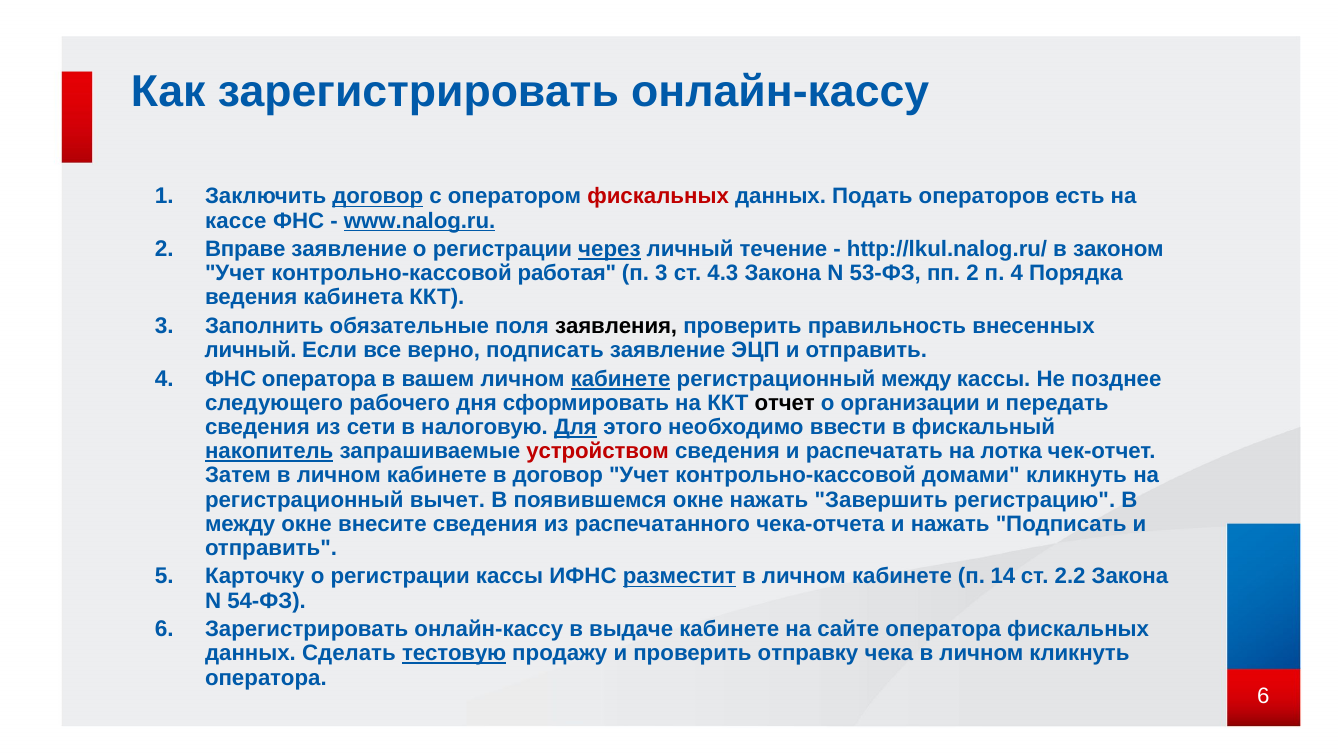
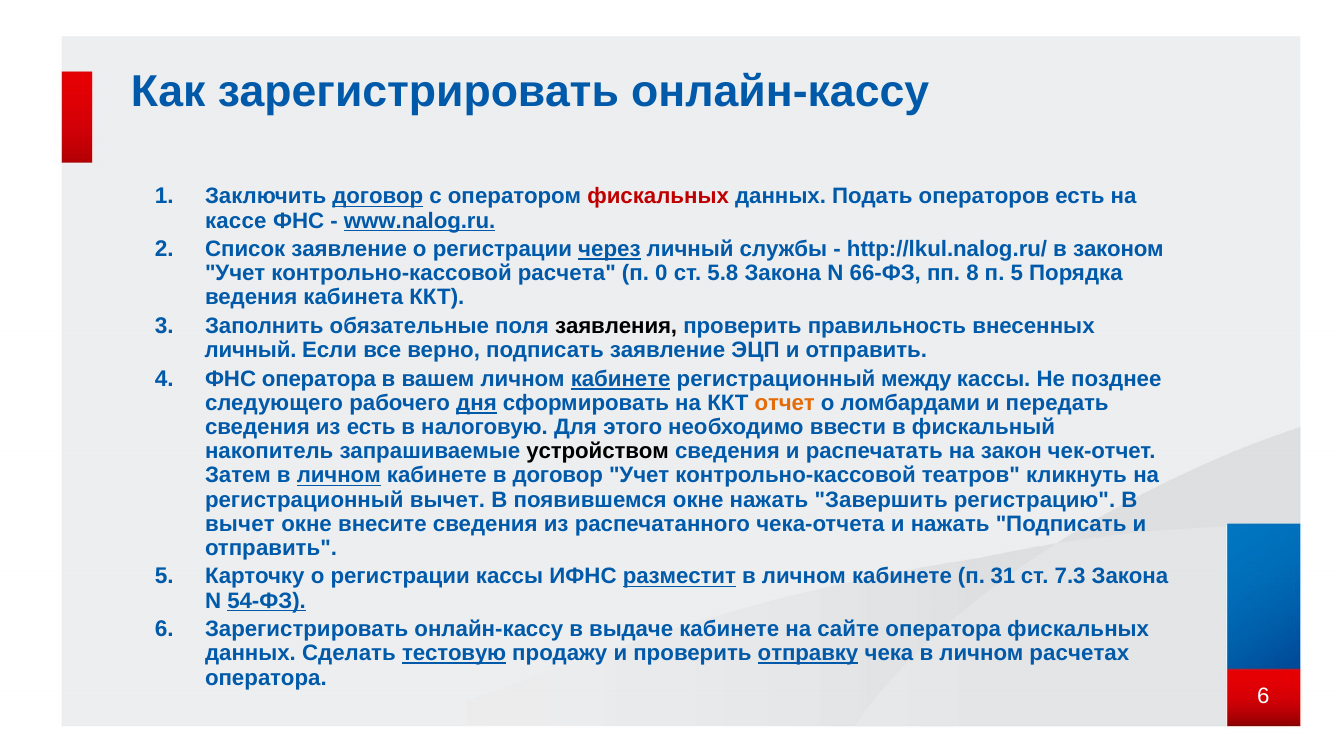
Вправе: Вправе -> Список
течение: течение -> службы
работая: работая -> расчета
п 3: 3 -> 0
4.3: 4.3 -> 5.8
53-ФЗ: 53-ФЗ -> 66-ФЗ
пп 2: 2 -> 8
п 4: 4 -> 5
дня underline: none -> present
отчет colour: black -> orange
организации: организации -> ломбардами
из сети: сети -> есть
Для underline: present -> none
накопитель underline: present -> none
устройством colour: red -> black
лотка: лотка -> закон
личном at (339, 475) underline: none -> present
домами: домами -> театров
между at (240, 524): между -> вычет
14: 14 -> 31
2.2: 2.2 -> 7.3
54-ФЗ underline: none -> present
отправку underline: none -> present
личном кликнуть: кликнуть -> расчетах
